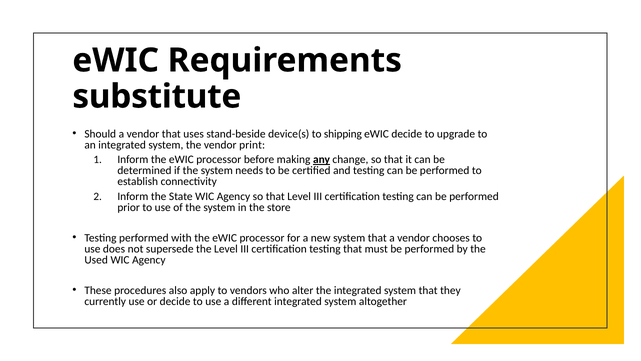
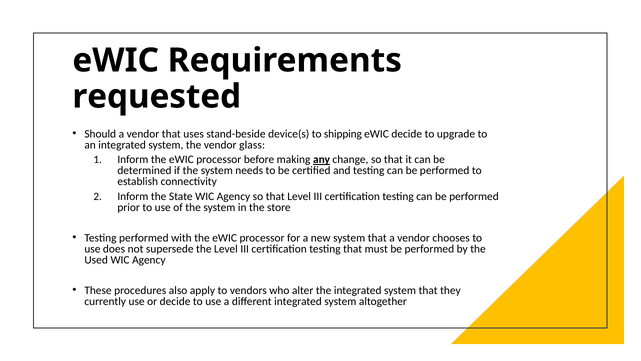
substitute: substitute -> requested
print: print -> glass
